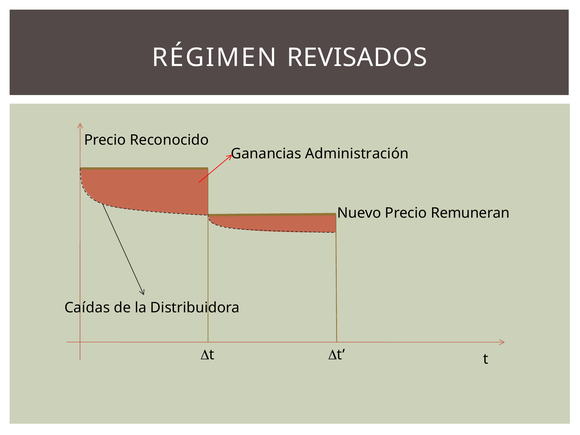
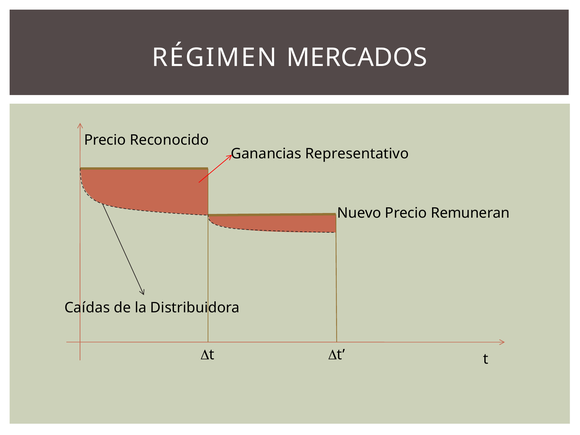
REVISADOS: REVISADOS -> MERCADOS
Administración: Administración -> Representativo
